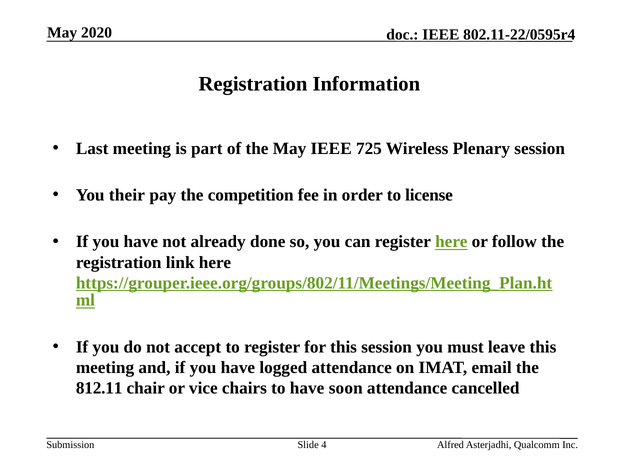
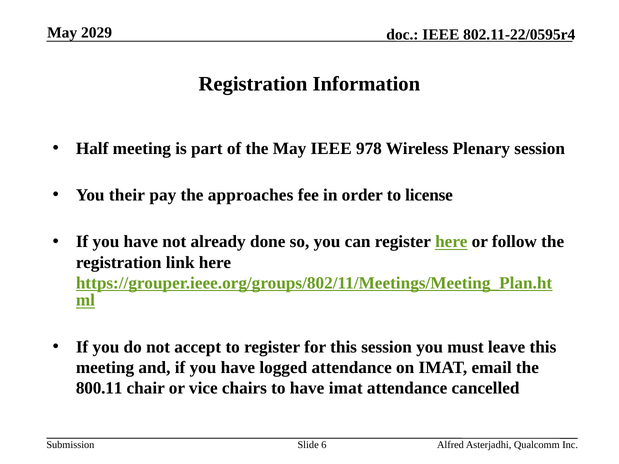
2020: 2020 -> 2029
Last: Last -> Half
725: 725 -> 978
competition: competition -> approaches
812.11: 812.11 -> 800.11
have soon: soon -> imat
4: 4 -> 6
